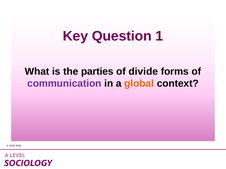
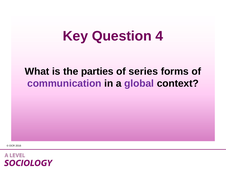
1: 1 -> 4
divide: divide -> series
global colour: orange -> purple
